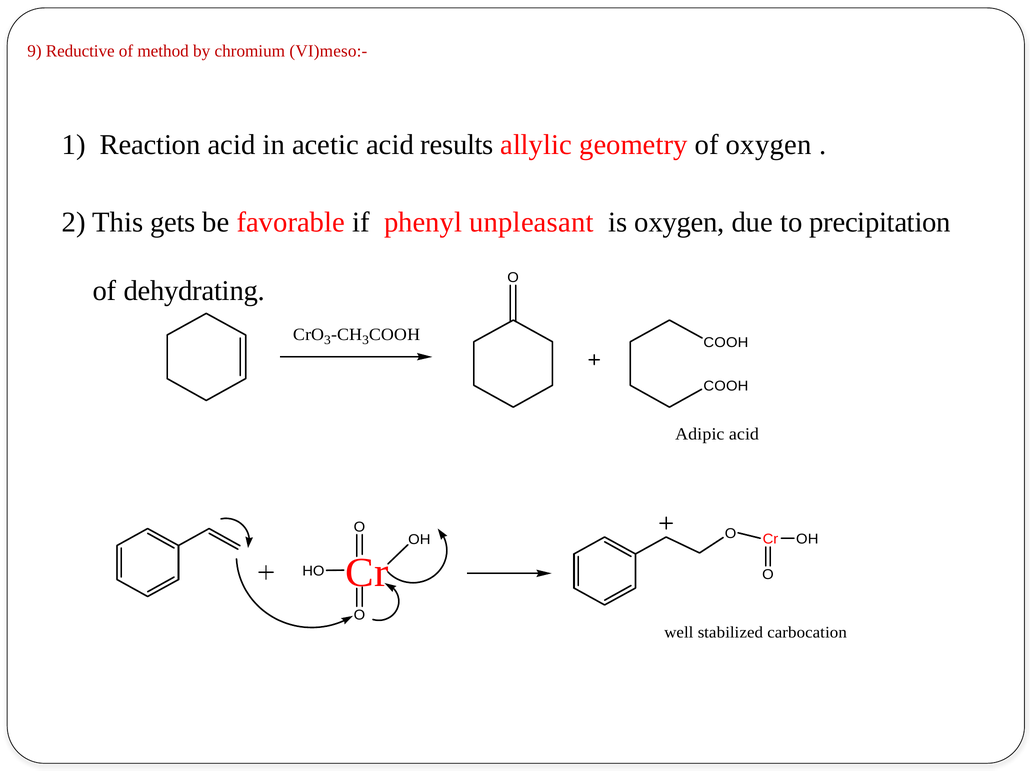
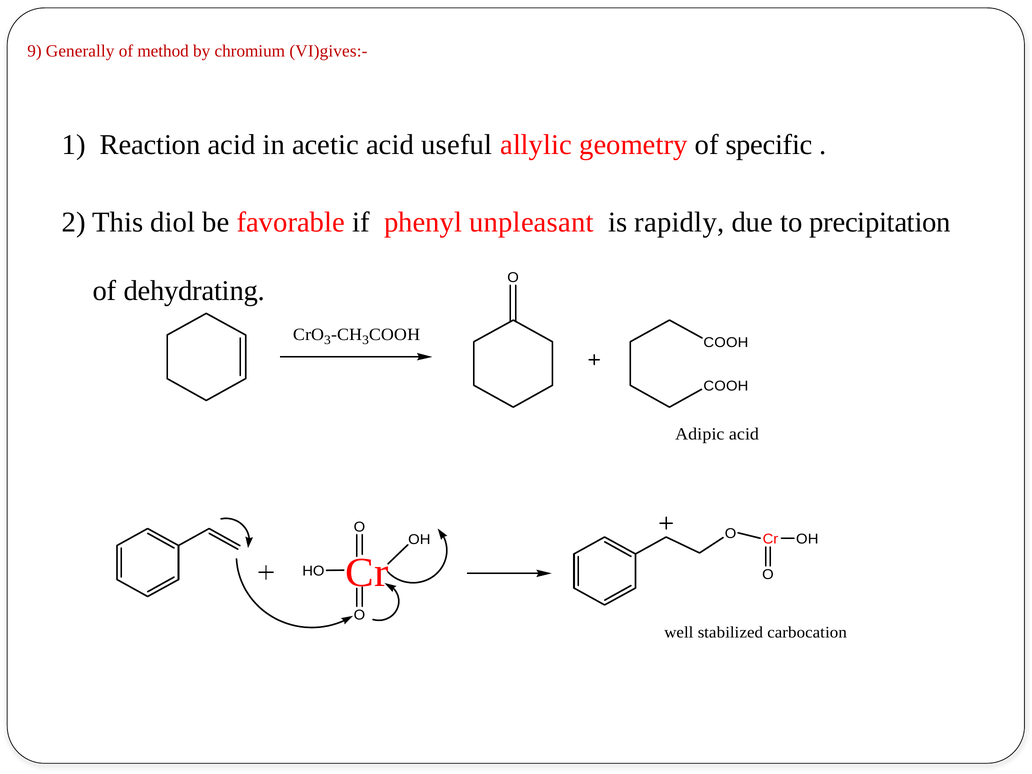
Reductive: Reductive -> Generally
VI)meso:-: VI)meso:- -> VI)gives:-
results: results -> useful
of oxygen: oxygen -> specific
gets: gets -> diol
is oxygen: oxygen -> rapidly
